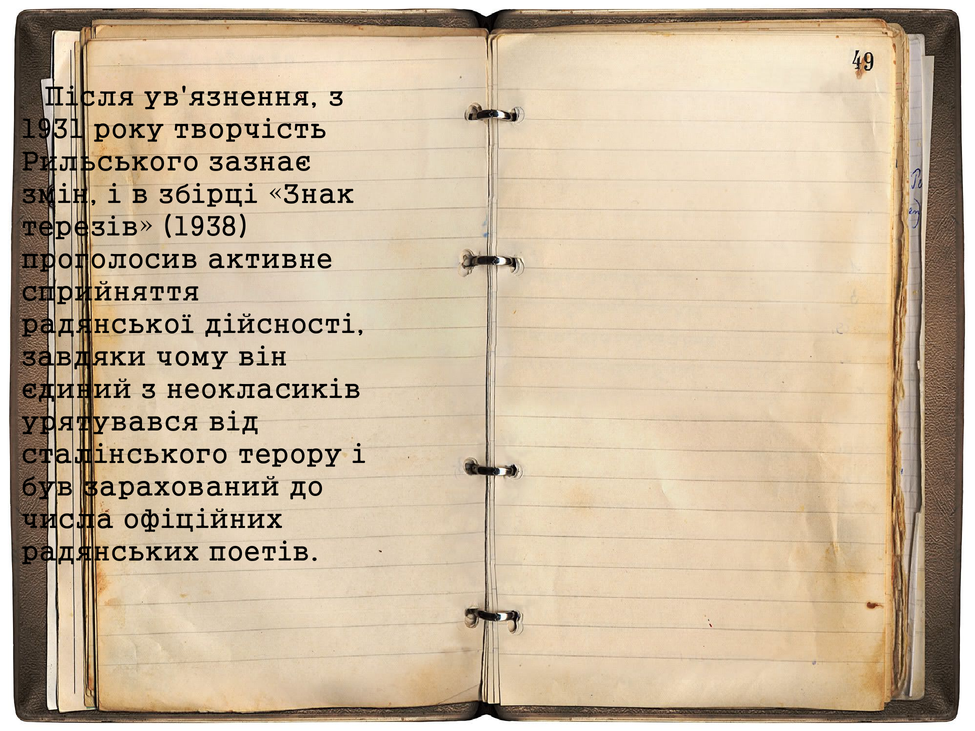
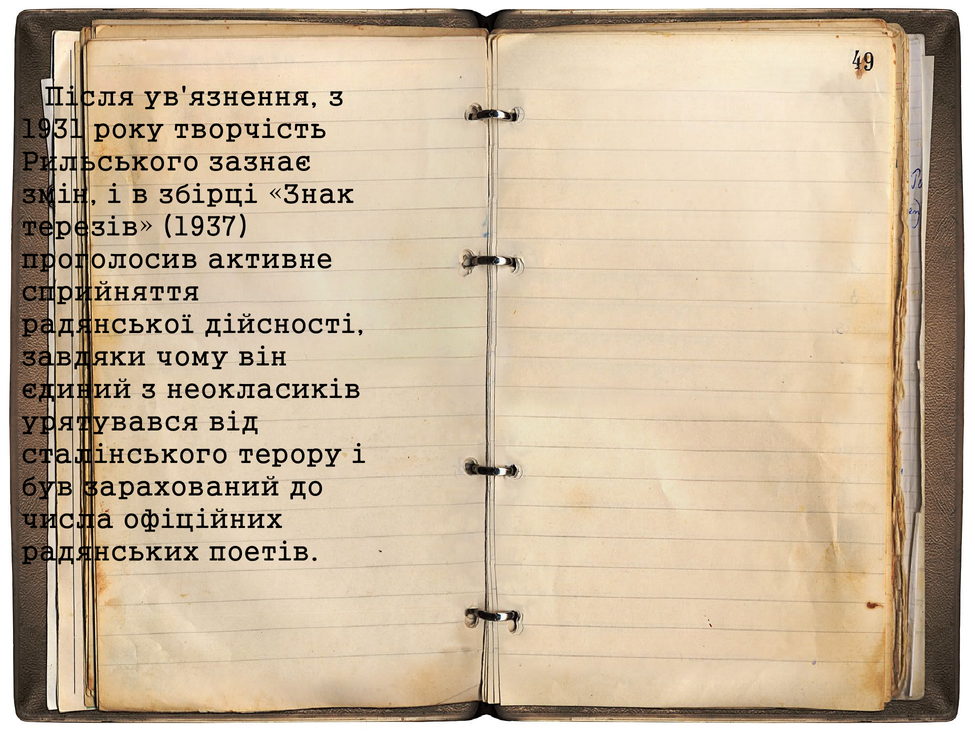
1938: 1938 -> 1937
